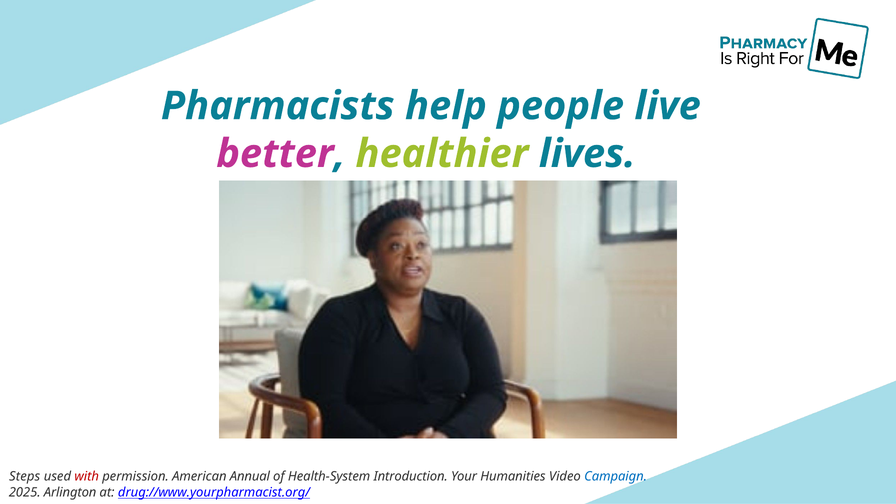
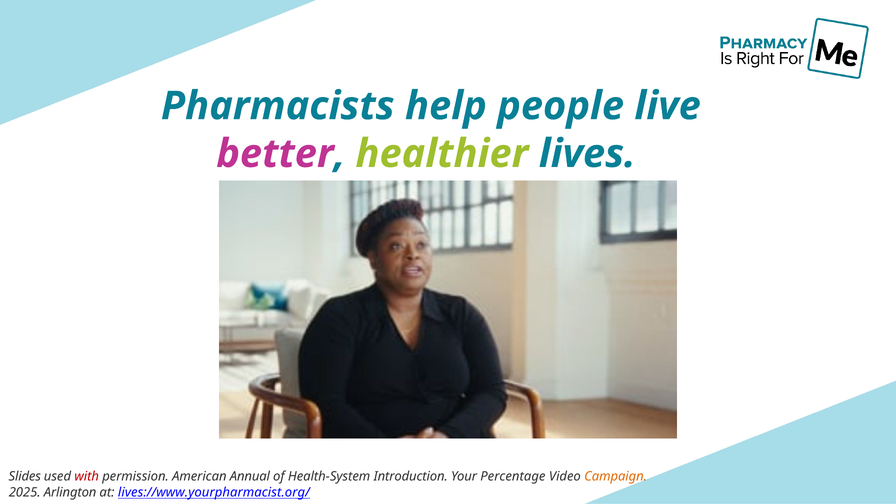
Steps: Steps -> Slides
Humanities: Humanities -> Percentage
Campaign colour: blue -> orange
drug://www.yourpharmacist.org/: drug://www.yourpharmacist.org/ -> lives://www.yourpharmacist.org/
